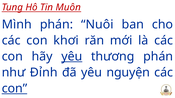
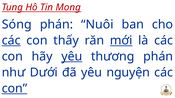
Muôn: Muôn -> Mong
Mình: Mình -> Sóng
các at (11, 41) underline: none -> present
khơi: khơi -> thấy
mới underline: none -> present
Đỉnh: Đỉnh -> Dưới
